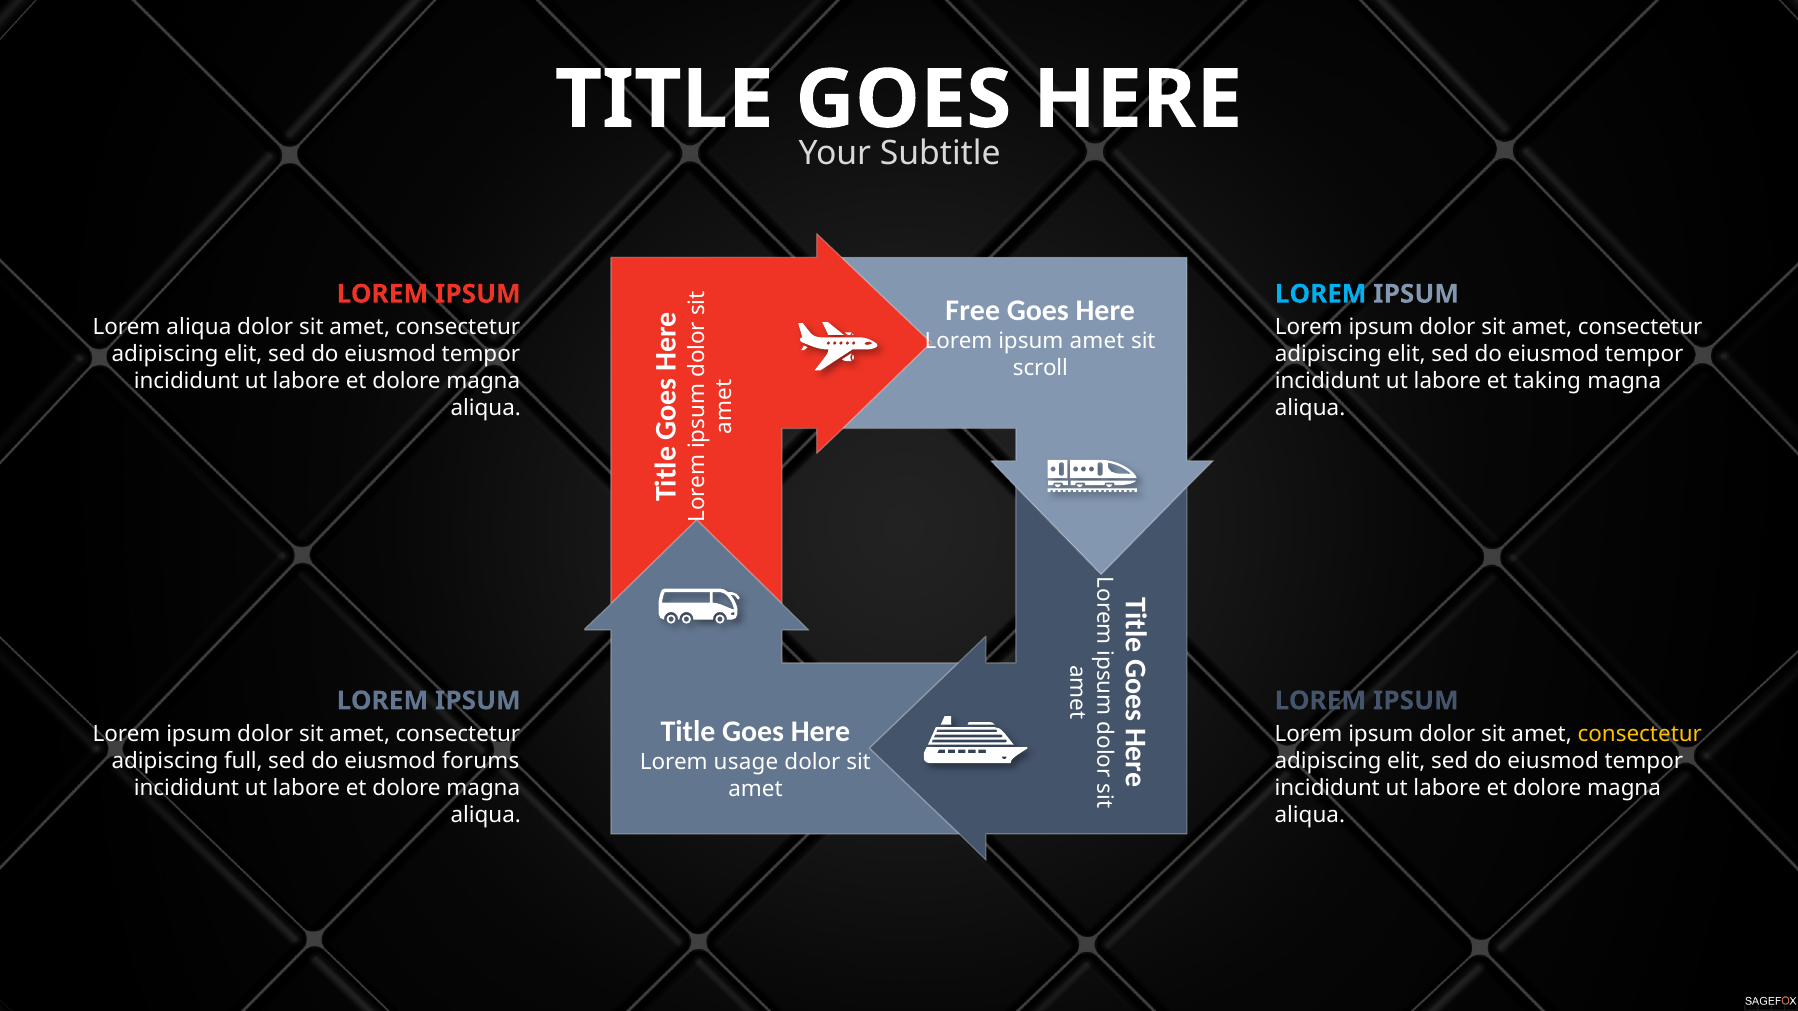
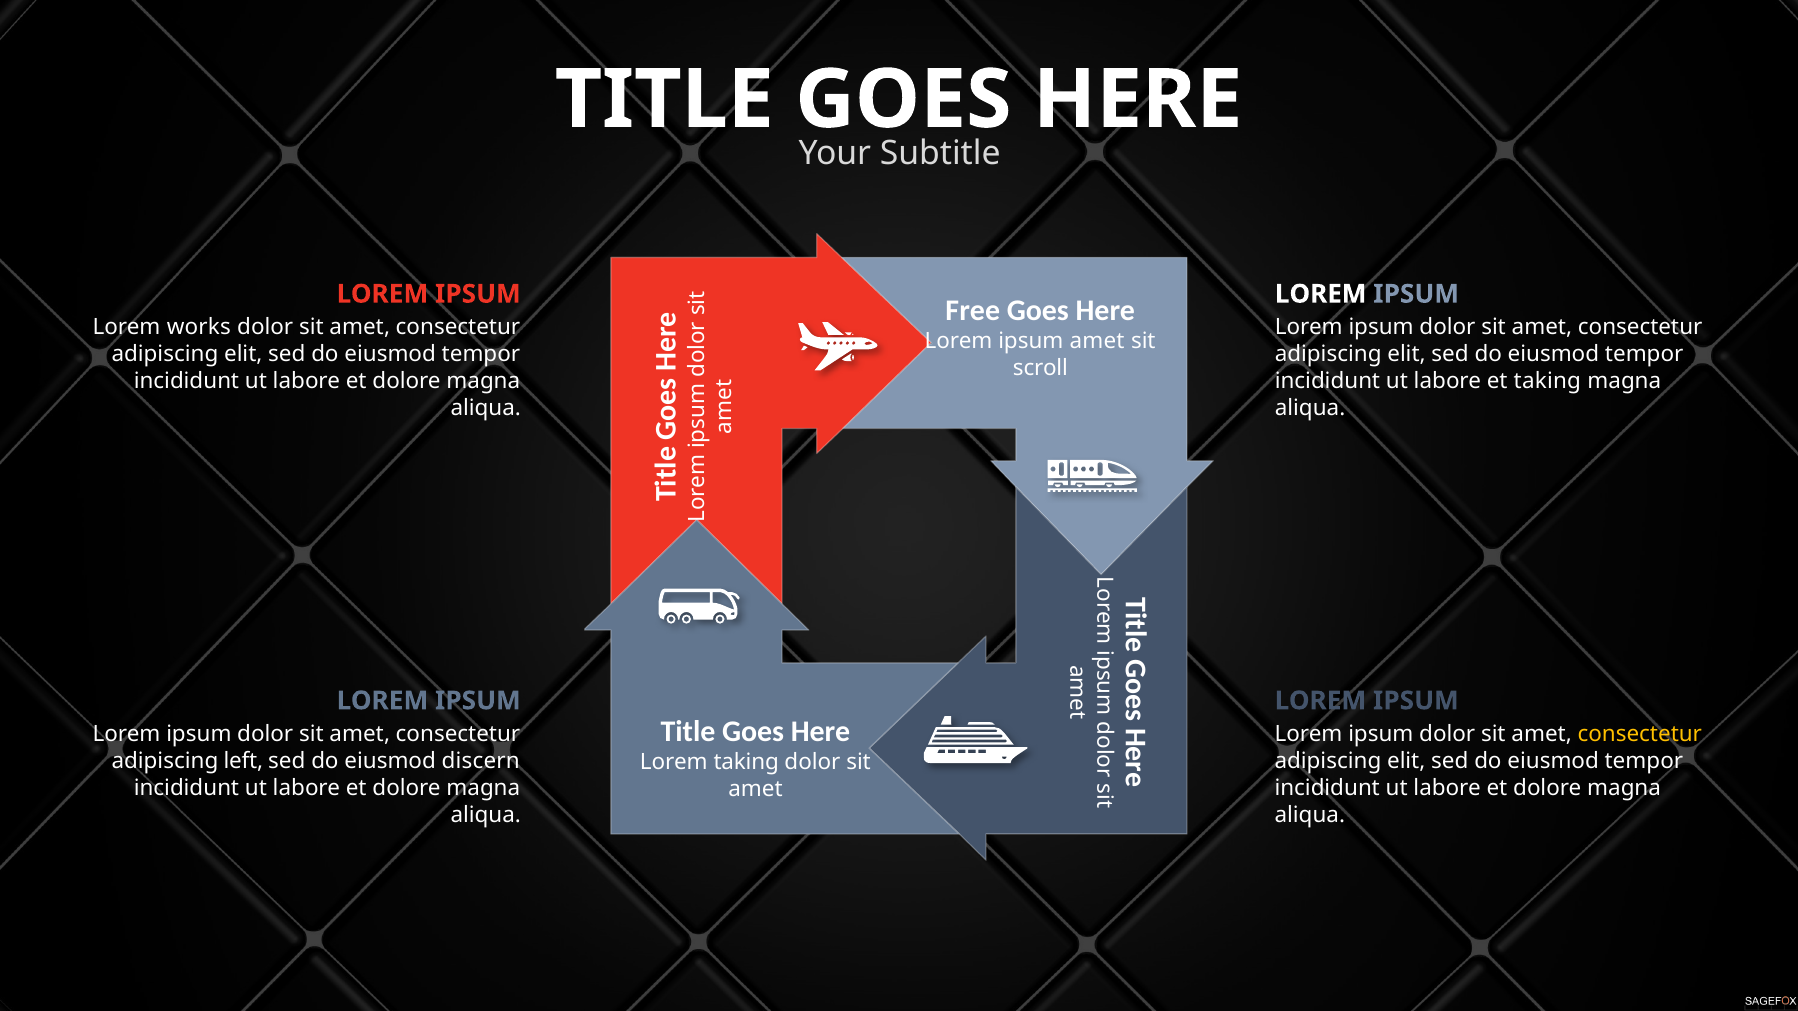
LOREM at (1321, 294) colour: light blue -> white
Lorem aliqua: aliqua -> works
full: full -> left
forums: forums -> discern
Lorem usage: usage -> taking
